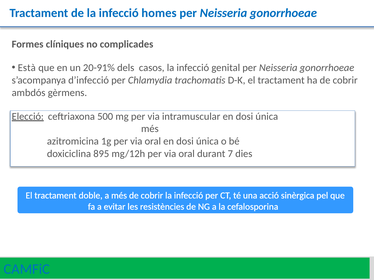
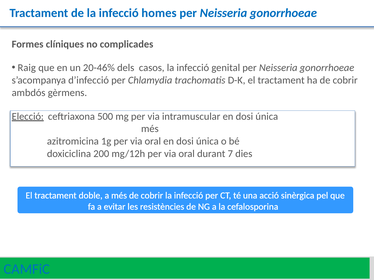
Està: Està -> Raig
20-91%: 20-91% -> 20-46%
895: 895 -> 200
